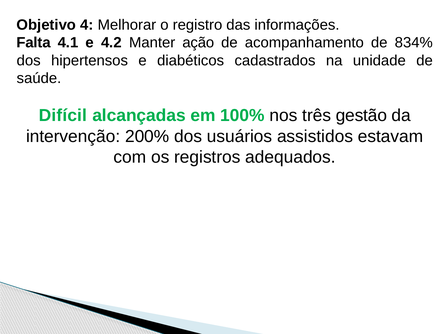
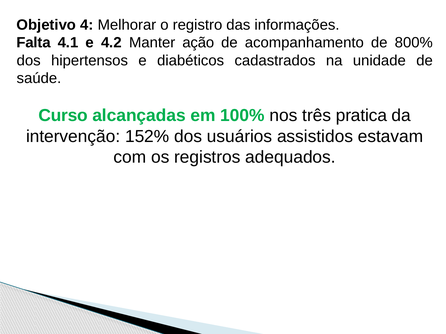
834%: 834% -> 800%
Difícil: Difícil -> Curso
gestão: gestão -> pratica
200%: 200% -> 152%
